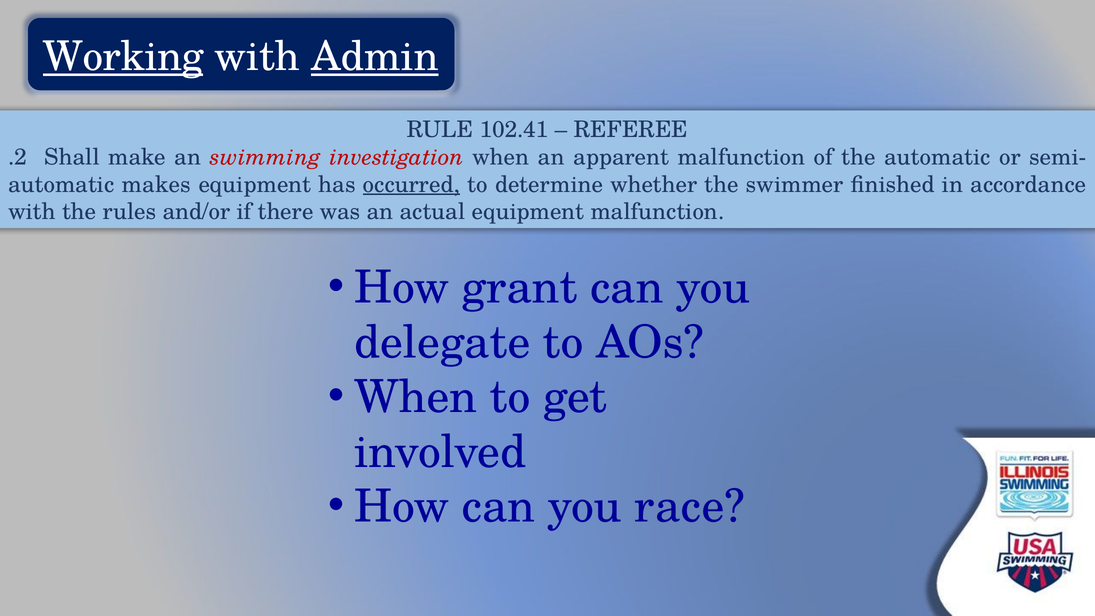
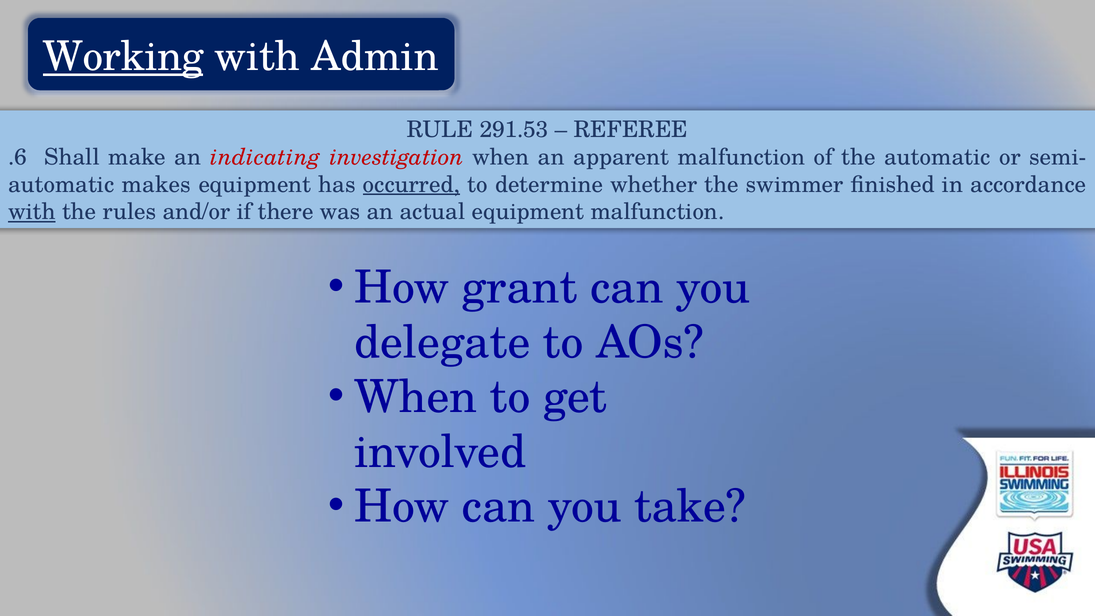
Admin underline: present -> none
102.41: 102.41 -> 291.53
.2: .2 -> .6
swimming: swimming -> indicating
with at (32, 212) underline: none -> present
race: race -> take
